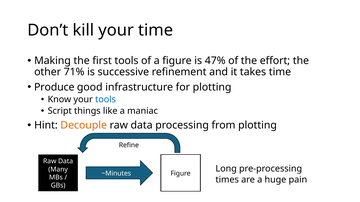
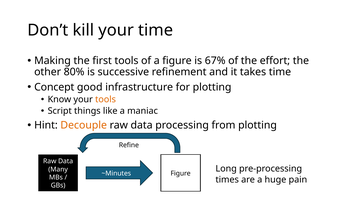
47%: 47% -> 67%
71%: 71% -> 80%
Produce: Produce -> Concept
tools at (106, 100) colour: blue -> orange
